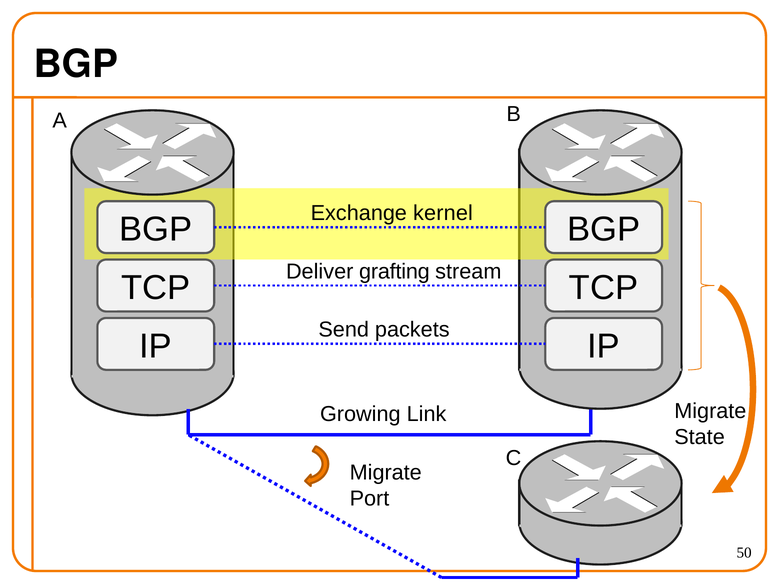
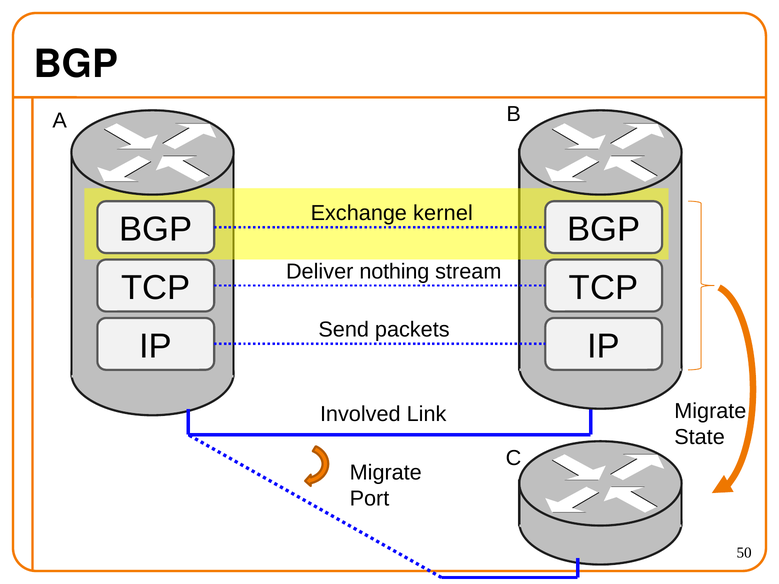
grafting: grafting -> nothing
Growing: Growing -> Involved
